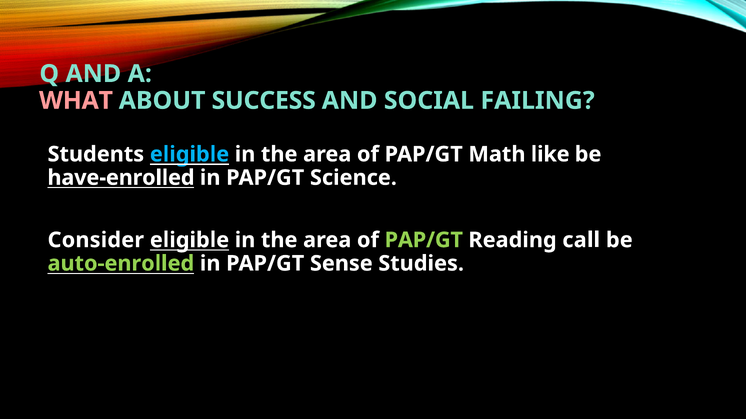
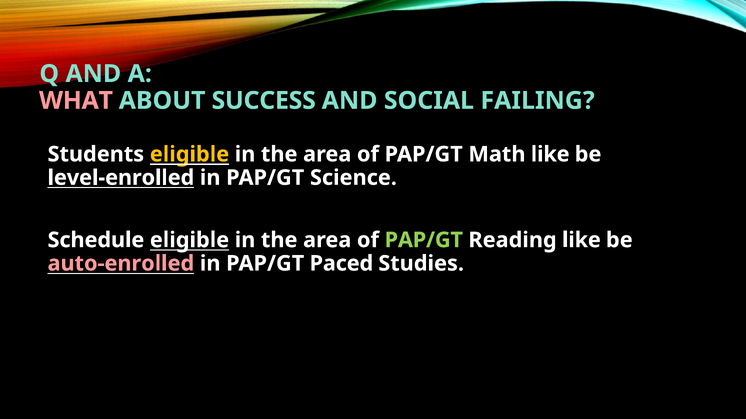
eligible at (190, 154) colour: light blue -> yellow
have-enrolled: have-enrolled -> level-enrolled
Consider: Consider -> Schedule
Reading call: call -> like
auto-enrolled colour: light green -> pink
Sense: Sense -> Paced
